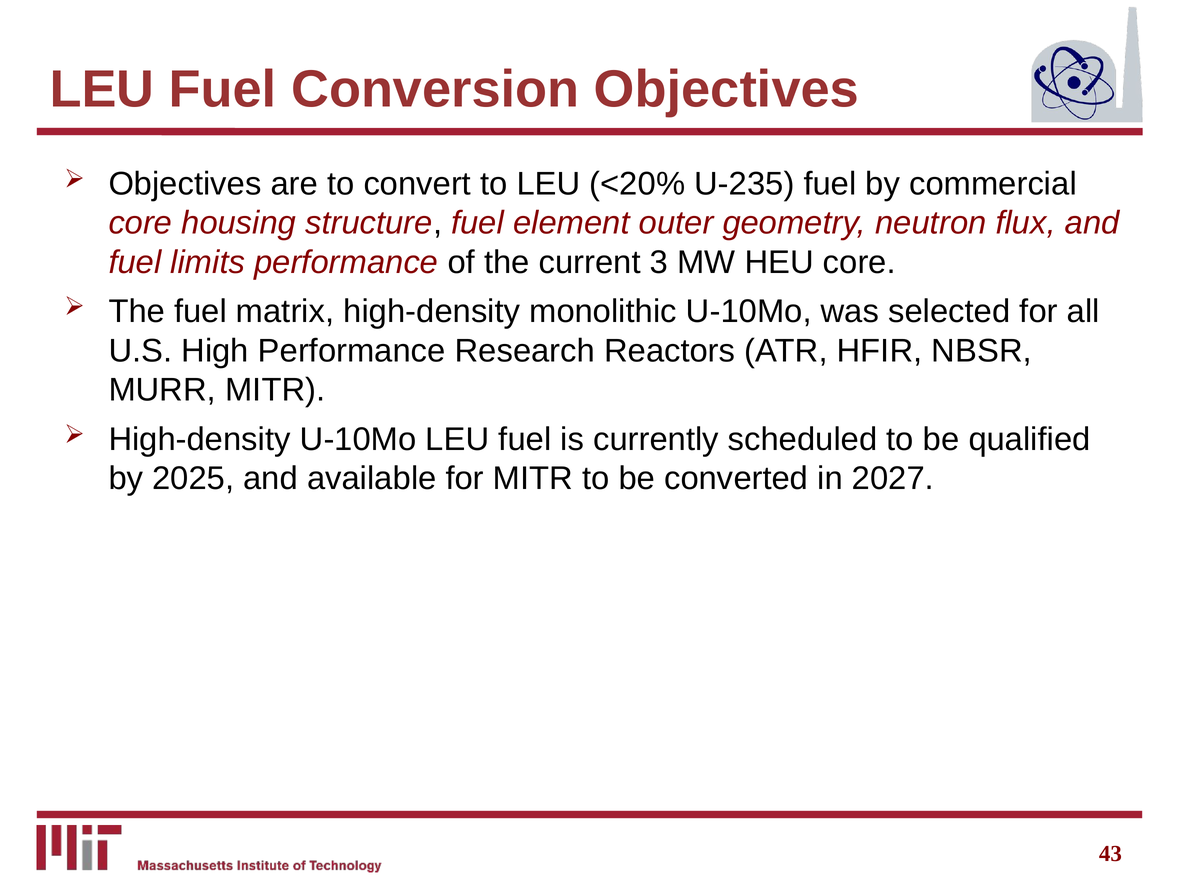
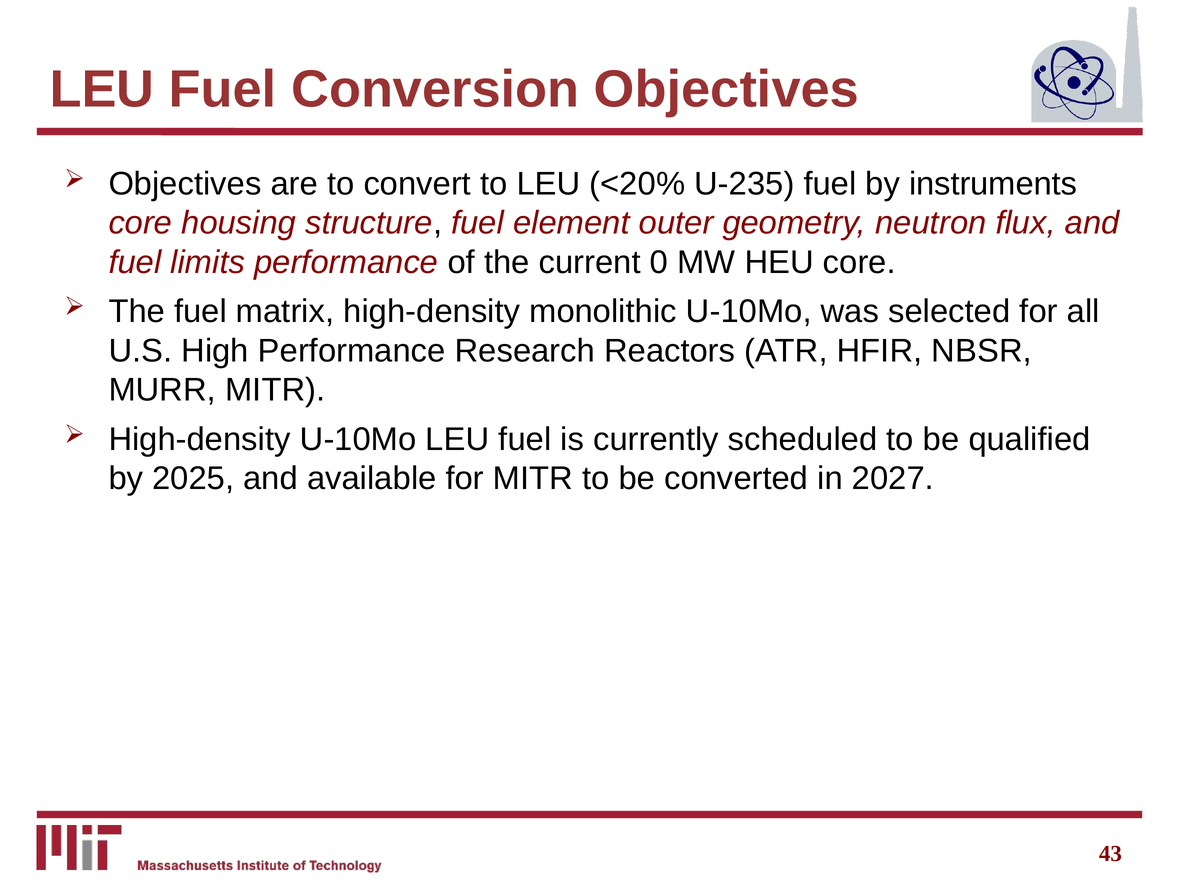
commercial: commercial -> instruments
3: 3 -> 0
